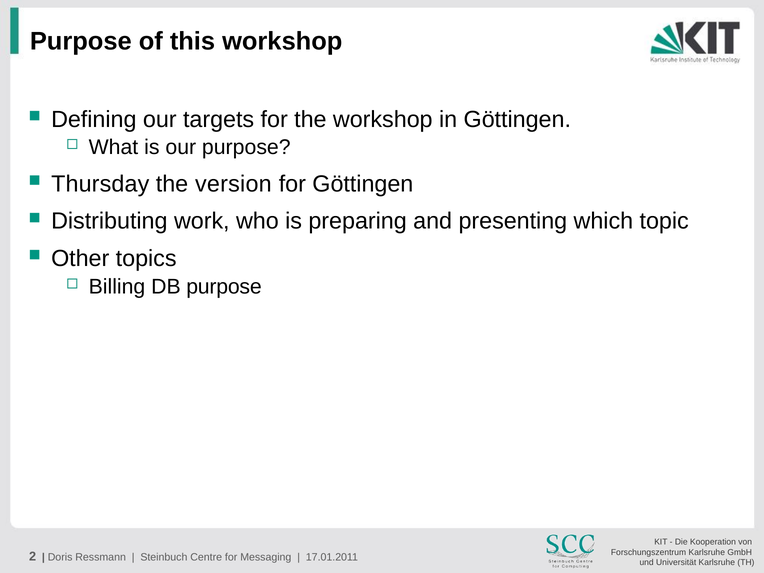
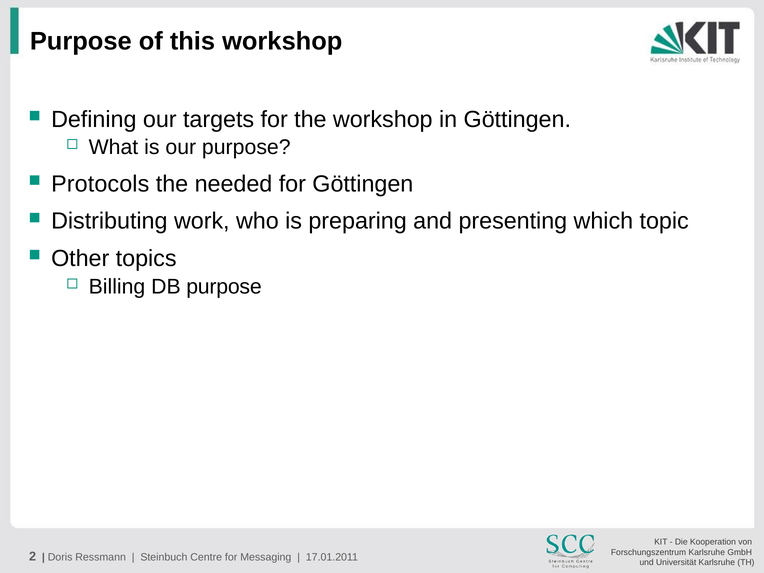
Thursday: Thursday -> Protocols
version: version -> needed
